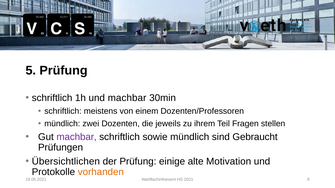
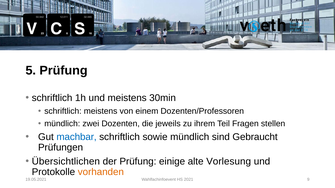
und machbar: machbar -> meistens
machbar at (77, 137) colour: purple -> blue
Motivation: Motivation -> Vorlesung
